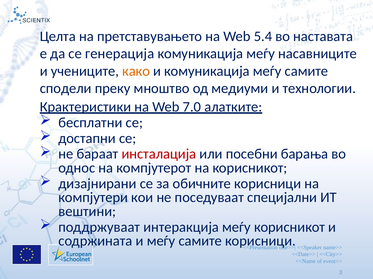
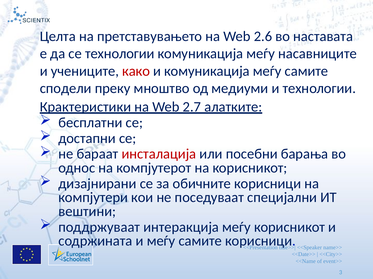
5.4: 5.4 -> 2.6
се генерација: генерација -> технологии
како colour: orange -> red
7.0: 7.0 -> 2.7
